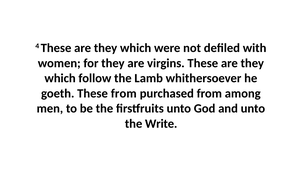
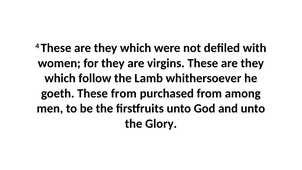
Write: Write -> Glory
